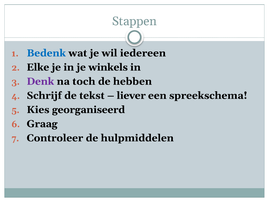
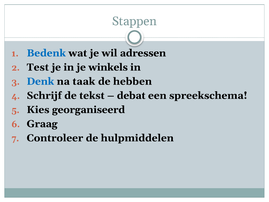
iedereen: iedereen -> adressen
Elke: Elke -> Test
Denk colour: purple -> blue
toch: toch -> taak
liever: liever -> debat
